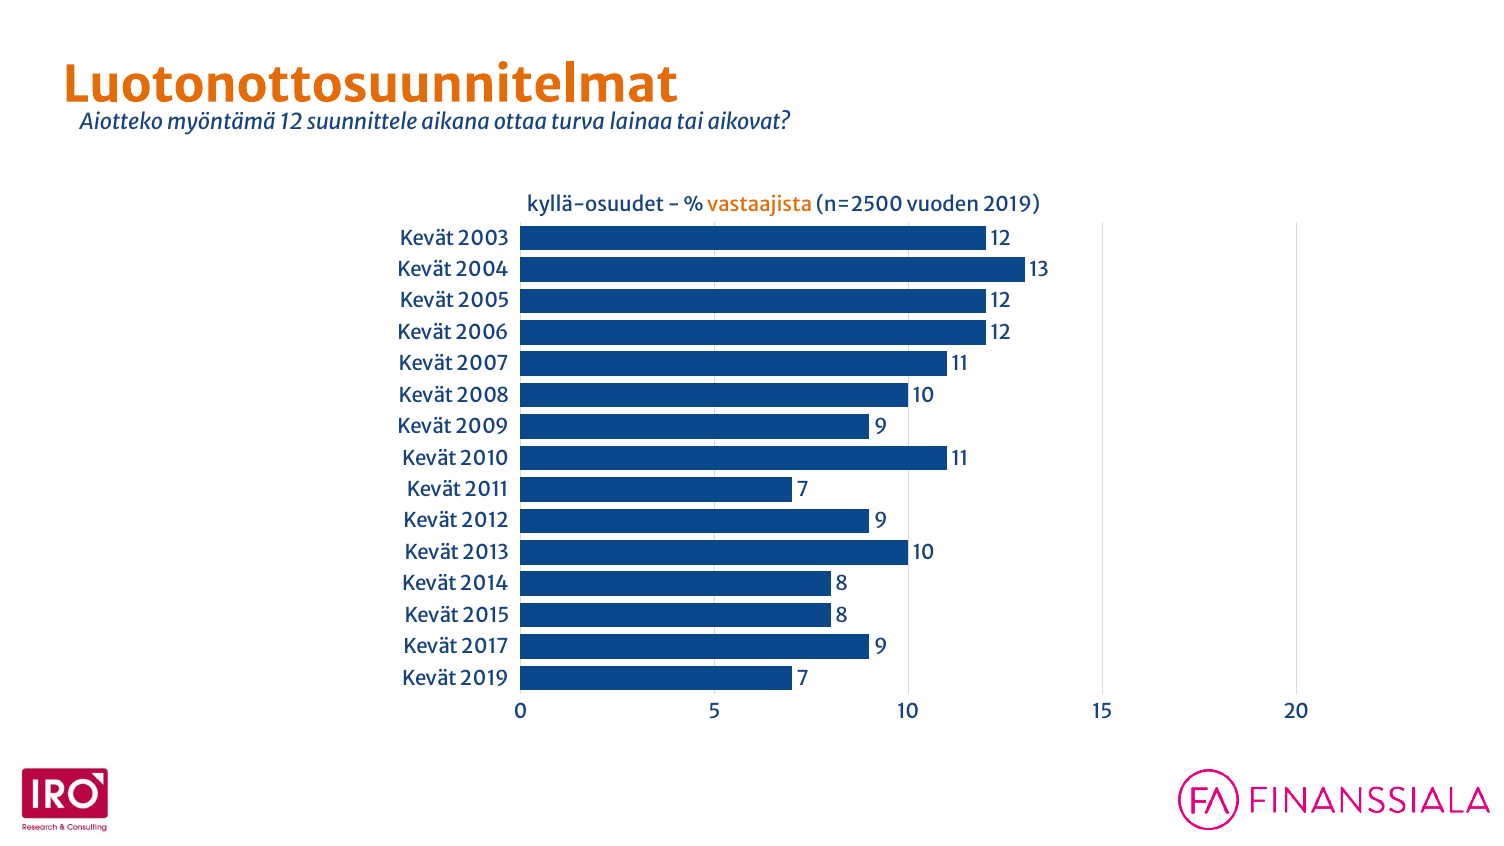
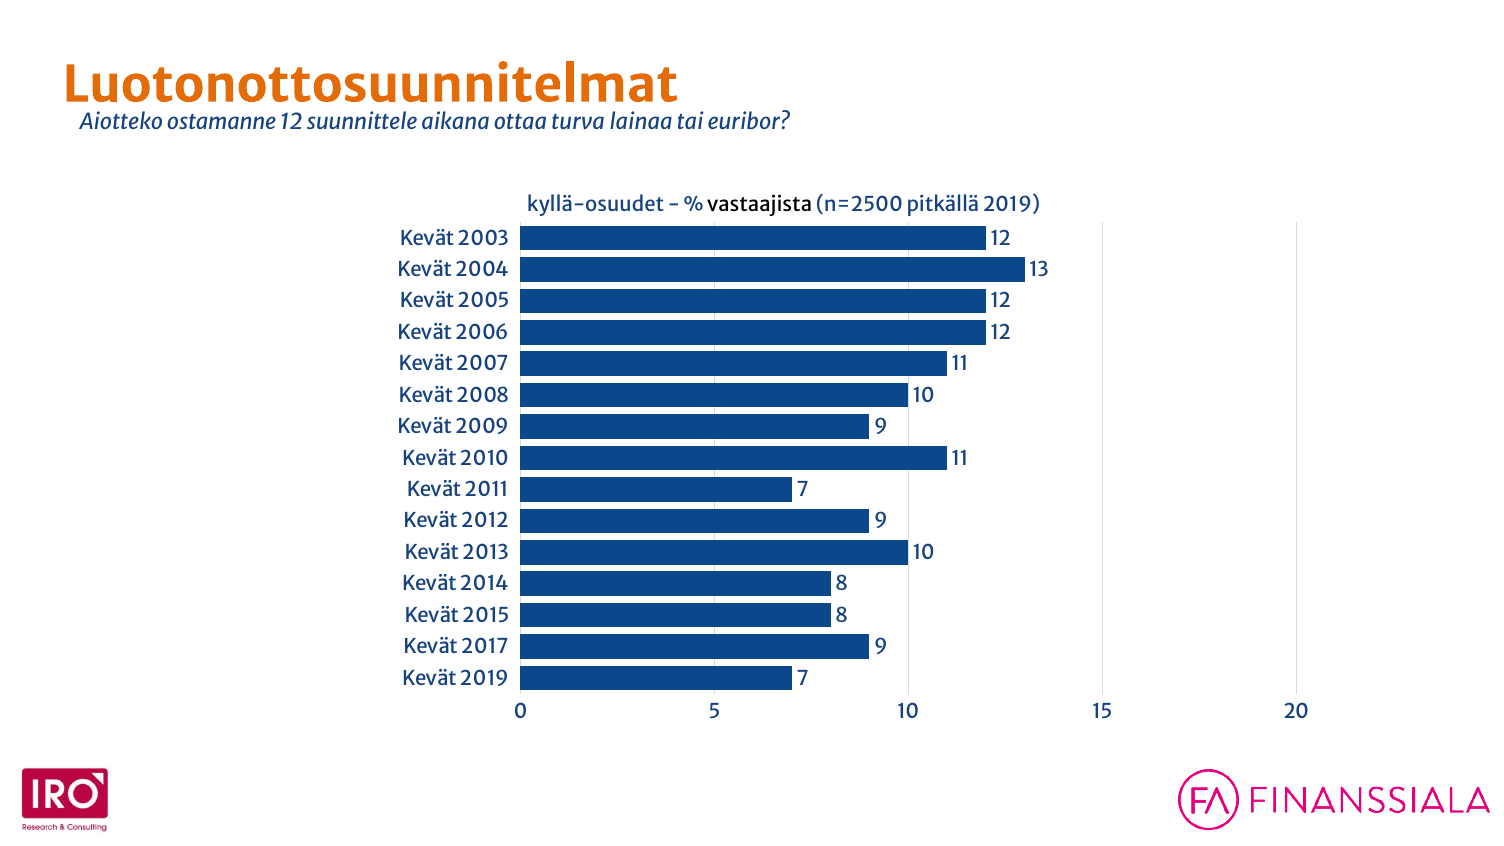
myöntämä: myöntämä -> ostamanne
aikovat: aikovat -> euribor
vastaajista colour: orange -> black
vuoden: vuoden -> pitkällä
